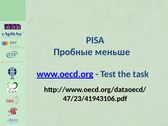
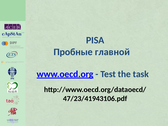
меньше: меньше -> главной
